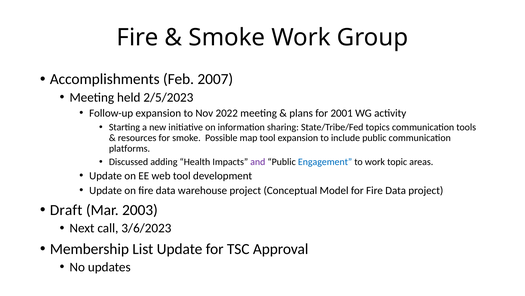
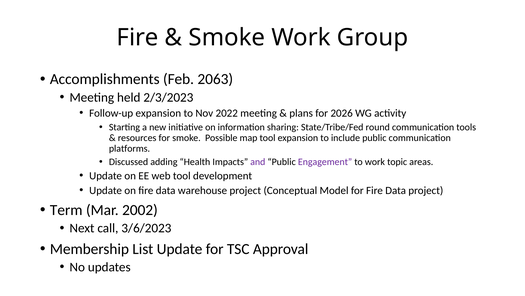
2007: 2007 -> 2063
2/5/2023: 2/5/2023 -> 2/3/2023
2001: 2001 -> 2026
topics: topics -> round
Engagement colour: blue -> purple
Draft: Draft -> Term
2003: 2003 -> 2002
